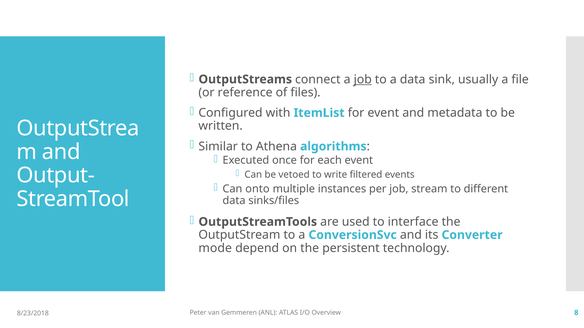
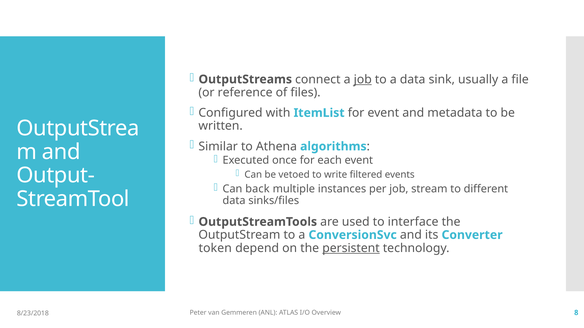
onto: onto -> back
mode: mode -> token
persistent underline: none -> present
